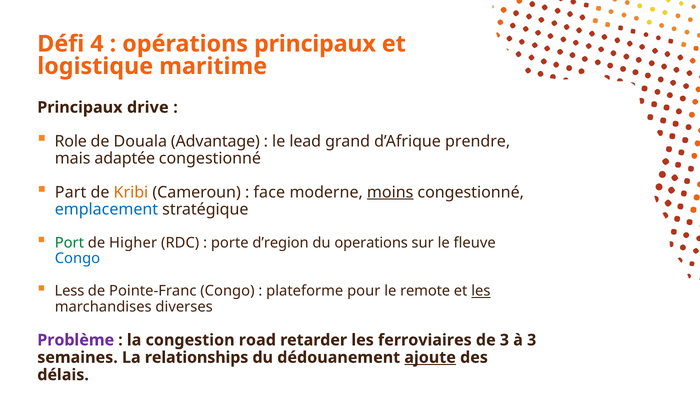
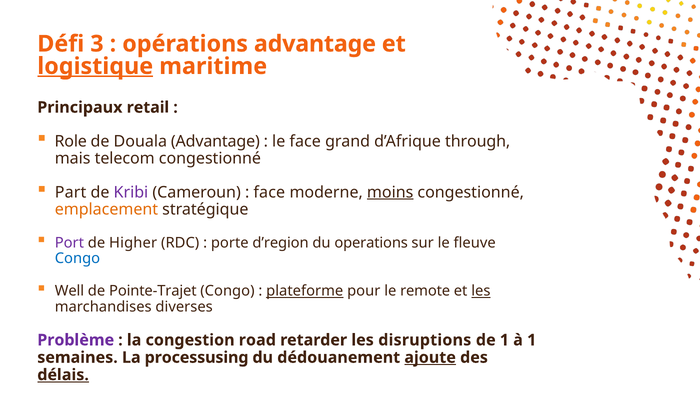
4: 4 -> 3
opérations principaux: principaux -> advantage
logistique underline: none -> present
drive: drive -> retail
le lead: lead -> face
prendre: prendre -> through
adaptée: adaptée -> telecom
Kribi colour: orange -> purple
emplacement colour: blue -> orange
Port colour: green -> purple
Less: Less -> Well
Pointe-Franc: Pointe-Franc -> Pointe-Trajet
plateforme underline: none -> present
ferroviaires: ferroviaires -> disruptions
de 3: 3 -> 1
à 3: 3 -> 1
relationships: relationships -> processusing
délais underline: none -> present
